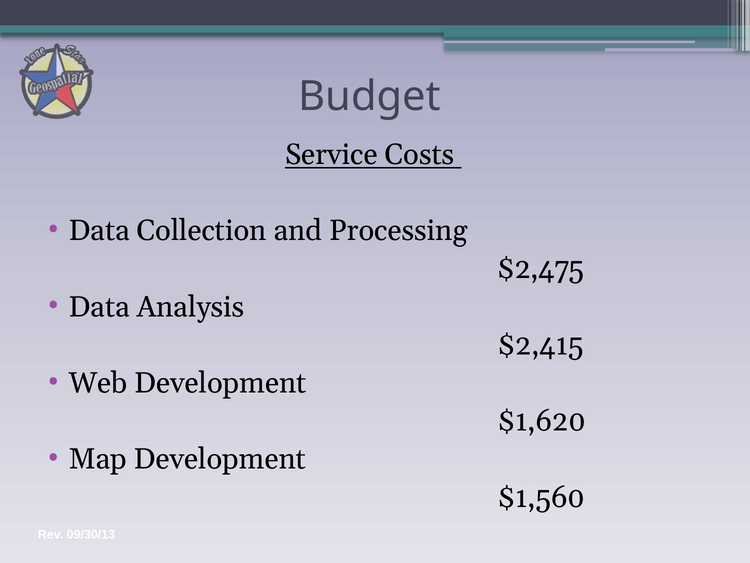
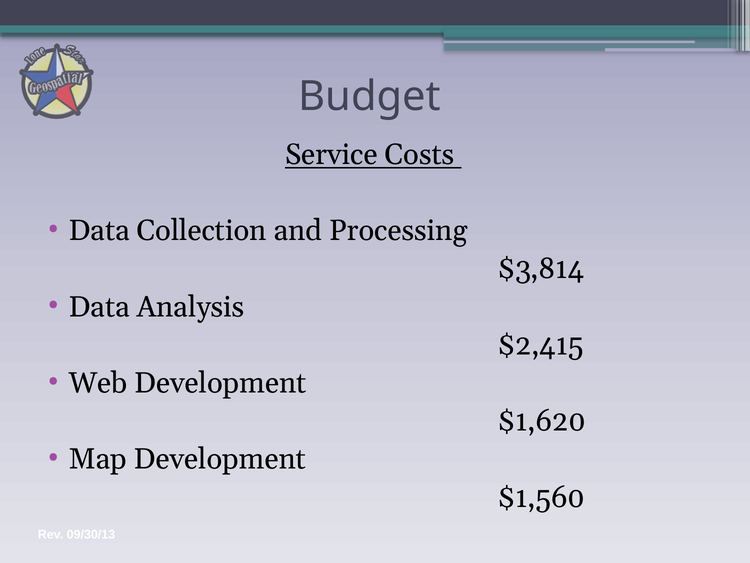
$2,475: $2,475 -> $3,814
